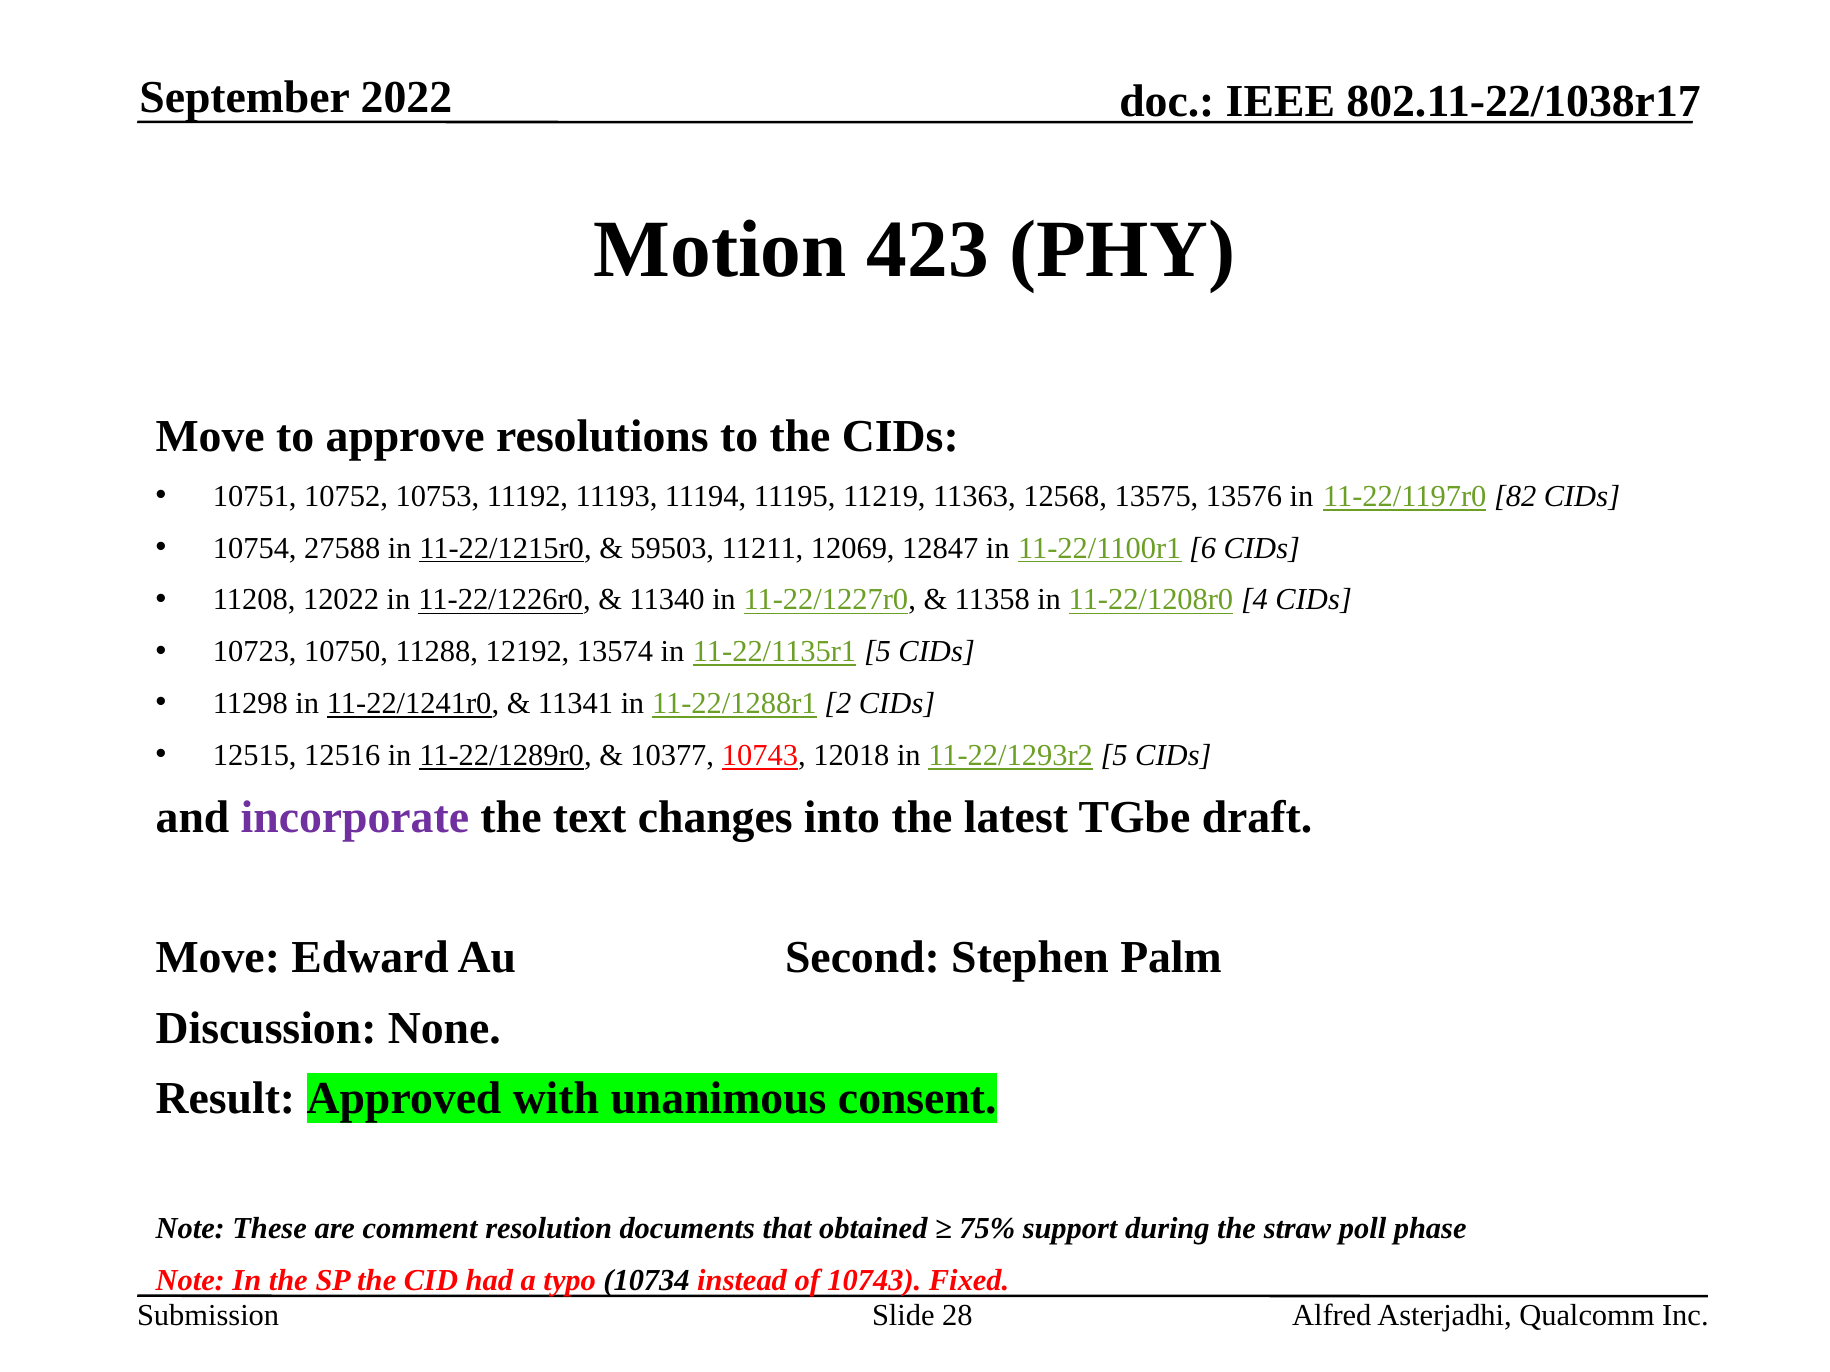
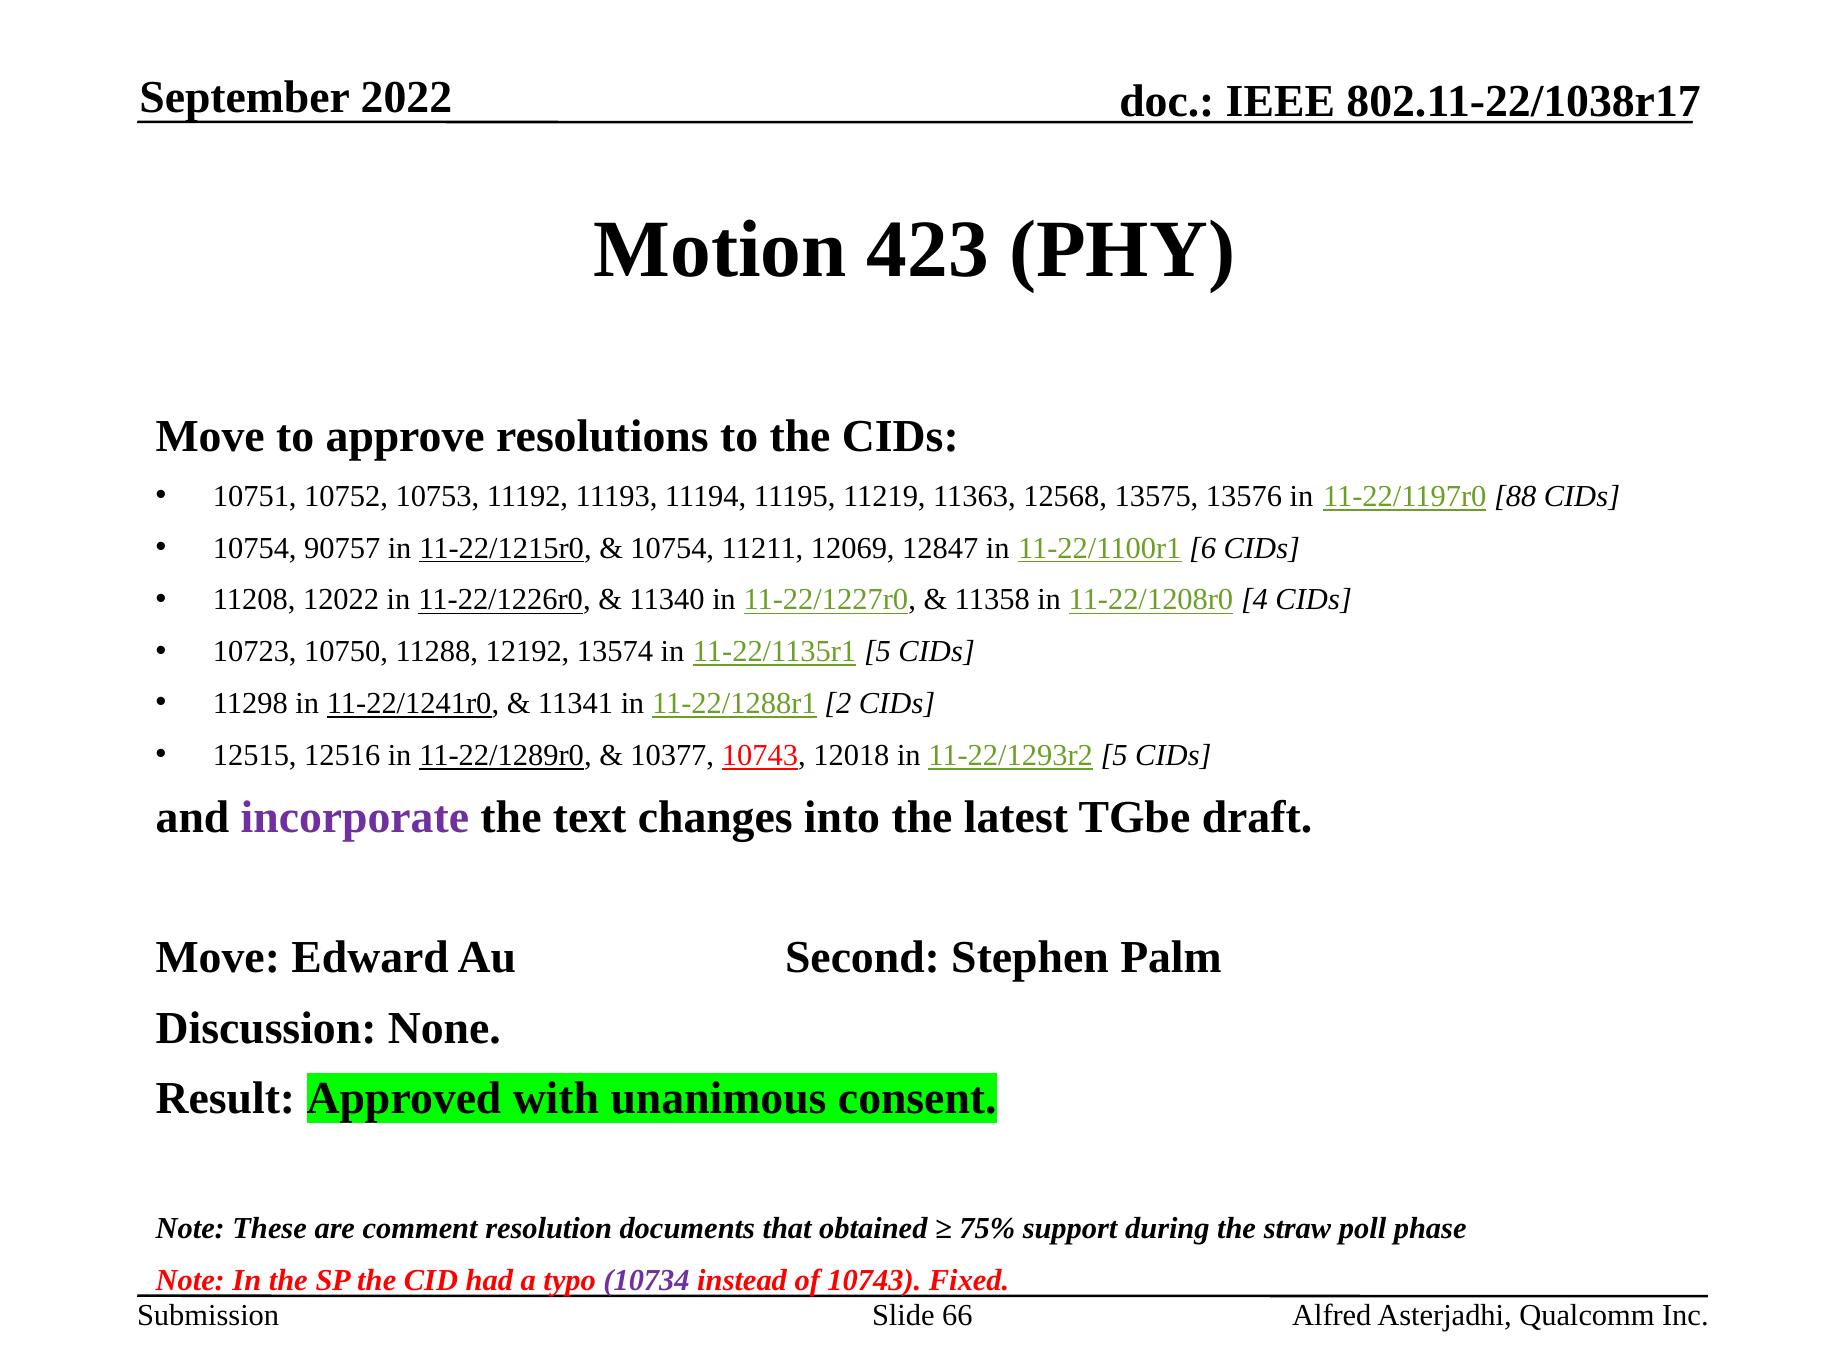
82: 82 -> 88
27588: 27588 -> 90757
59503 at (672, 548): 59503 -> 10754
10734 colour: black -> purple
28: 28 -> 66
